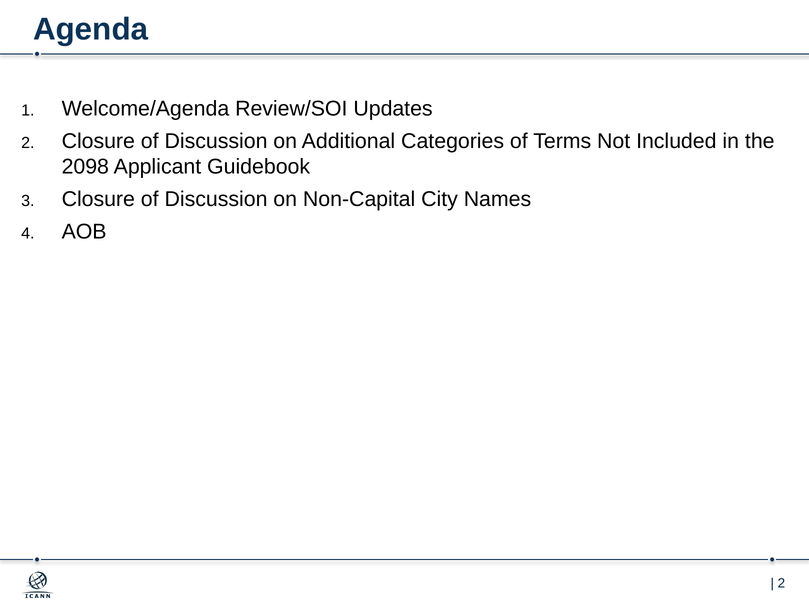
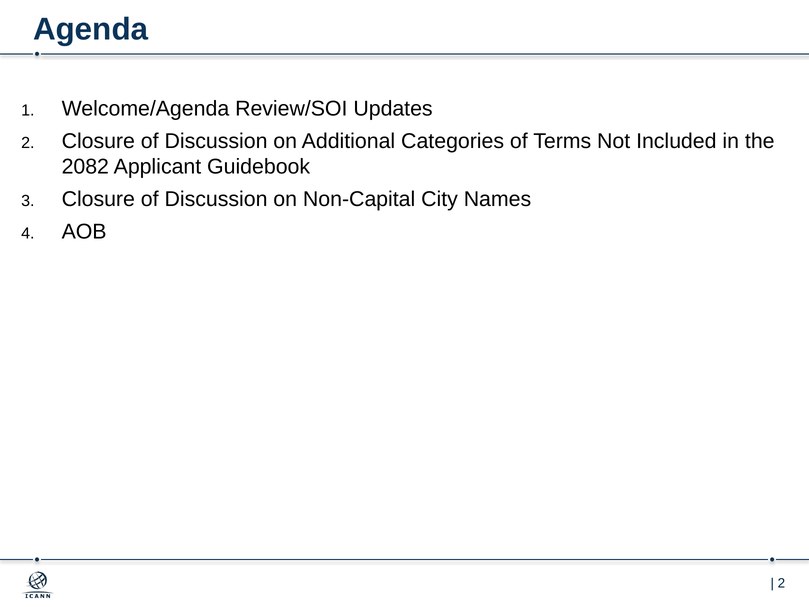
2098: 2098 -> 2082
